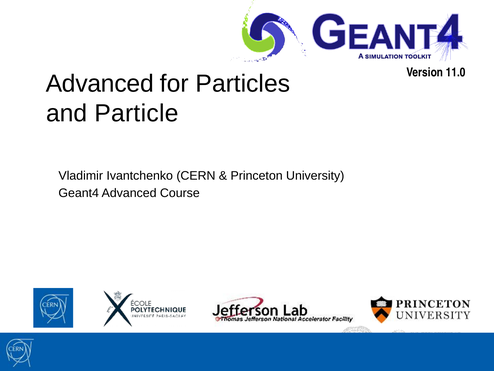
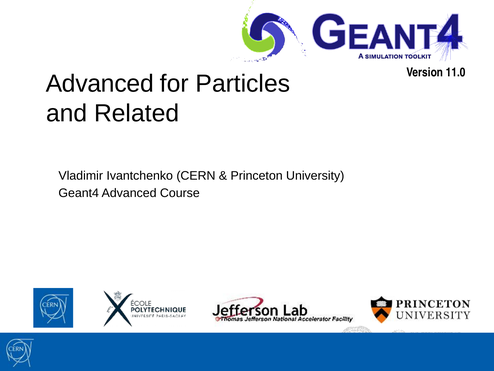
Particle: Particle -> Related
